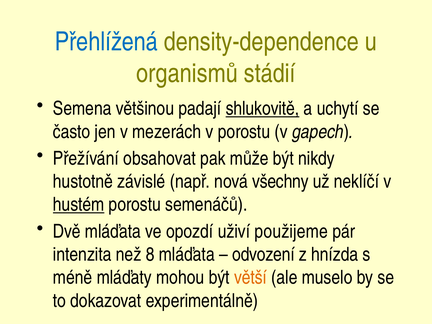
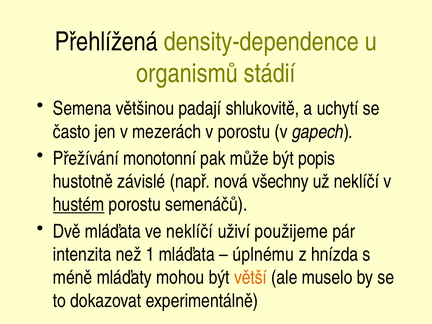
Přehlížená colour: blue -> black
shlukovitě underline: present -> none
obsahovat: obsahovat -> monotonní
nikdy: nikdy -> popis
ve opozdí: opozdí -> neklíčí
8: 8 -> 1
odvození: odvození -> úplnému
